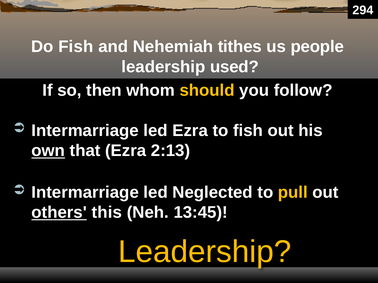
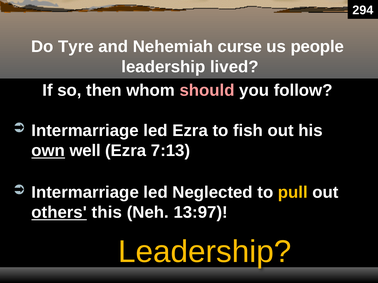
Do Fish: Fish -> Tyre
tithes: tithes -> curse
used: used -> lived
should colour: yellow -> pink
that: that -> well
2:13: 2:13 -> 7:13
13:45: 13:45 -> 13:97
